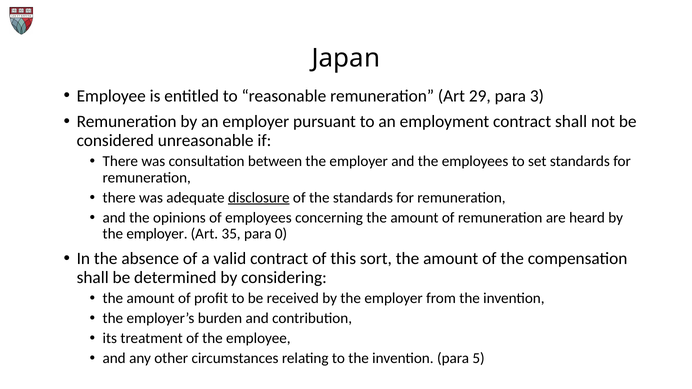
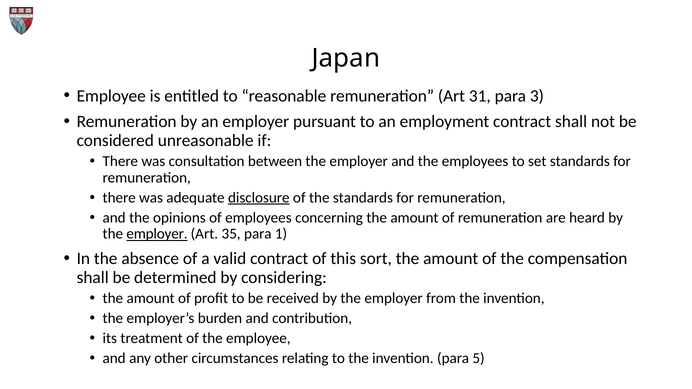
29: 29 -> 31
employer at (157, 234) underline: none -> present
0: 0 -> 1
